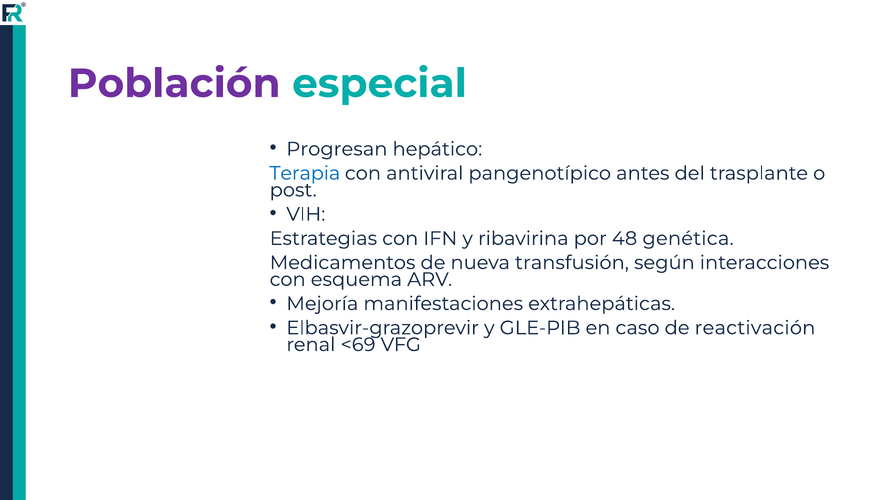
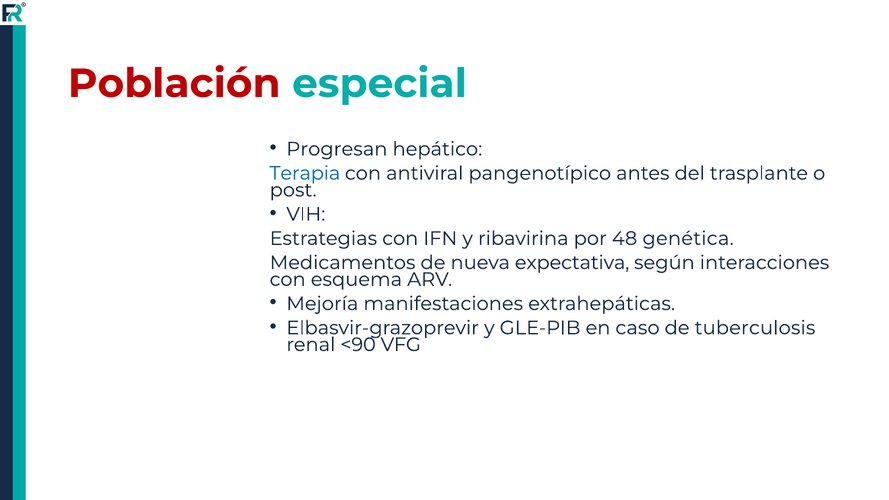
Población colour: purple -> red
transfusión: transfusión -> expectativa
reactivación: reactivación -> tuberculosis
<69: <69 -> <90
